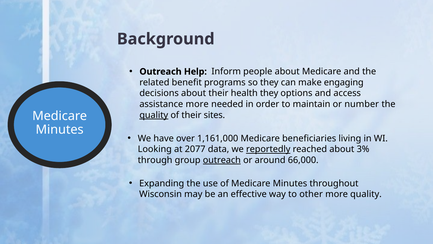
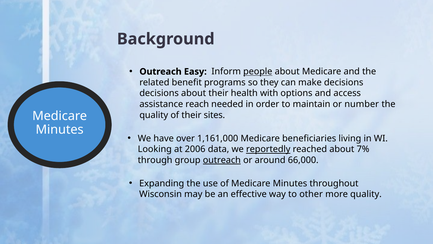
Help: Help -> Easy
people underline: none -> present
make engaging: engaging -> decisions
health they: they -> with
assistance more: more -> reach
quality at (154, 115) underline: present -> none
2077: 2077 -> 2006
3%: 3% -> 7%
